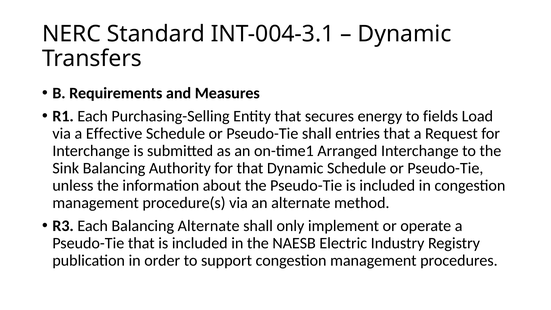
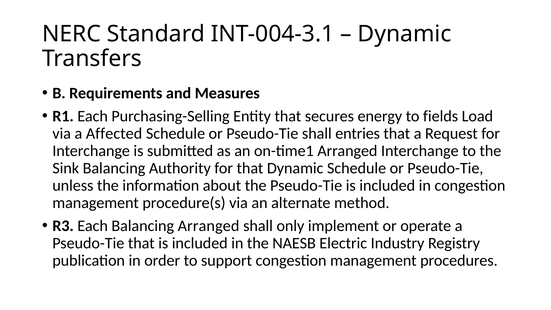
Effective: Effective -> Affected
Balancing Alternate: Alternate -> Arranged
